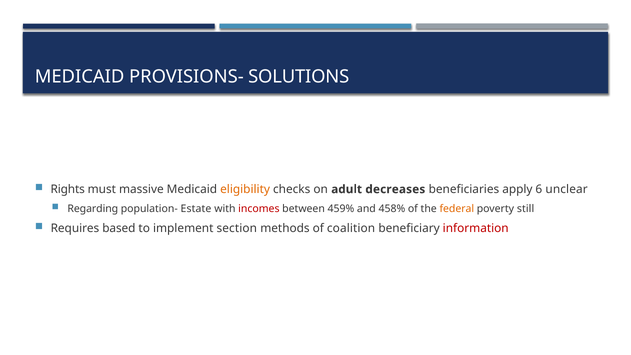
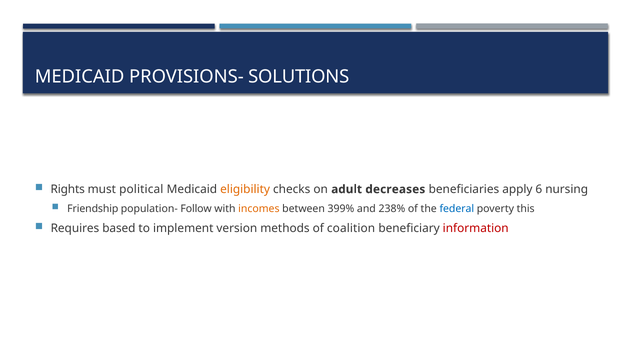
massive: massive -> political
unclear: unclear -> nursing
Regarding: Regarding -> Friendship
Estate: Estate -> Follow
incomes colour: red -> orange
459%: 459% -> 399%
458%: 458% -> 238%
federal colour: orange -> blue
still: still -> this
section: section -> version
